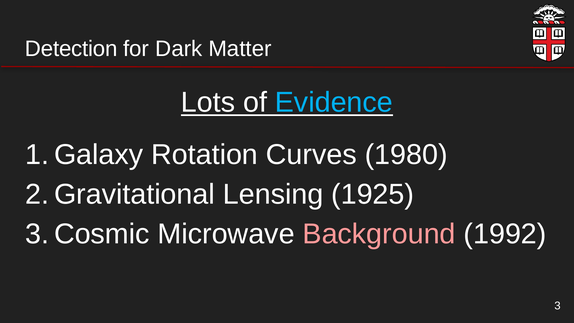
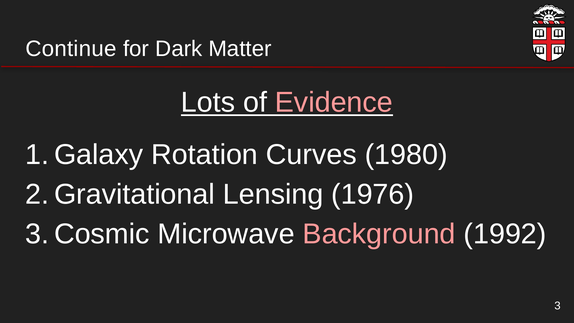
Detection: Detection -> Continue
Evidence colour: light blue -> pink
1925: 1925 -> 1976
